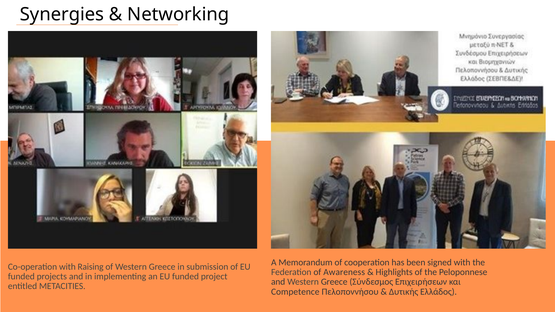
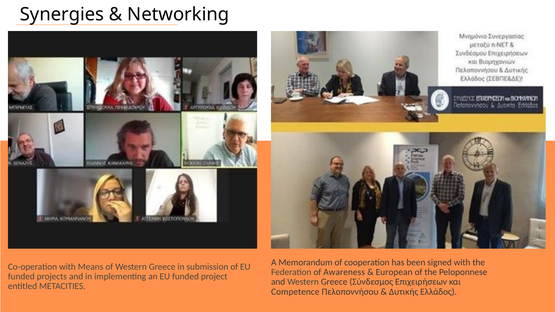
Raising: Raising -> Means
Highlights: Highlights -> European
